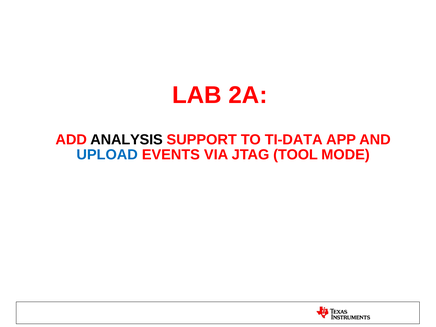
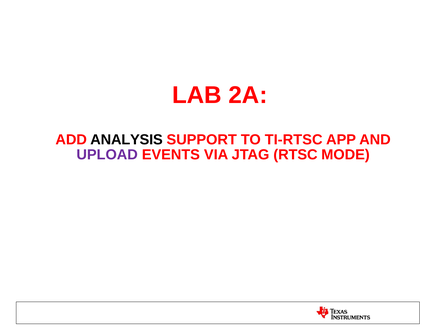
TI-DATA: TI-DATA -> TI-RTSC
UPLOAD colour: blue -> purple
TOOL: TOOL -> RTSC
